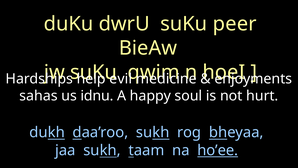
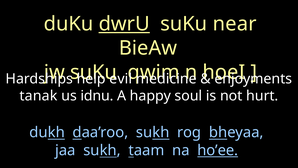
dwrU underline: none -> present
peer: peer -> near
sahas: sahas -> tanak
